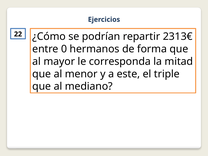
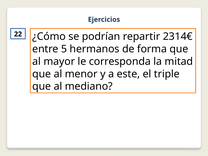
2313€: 2313€ -> 2314€
0: 0 -> 5
